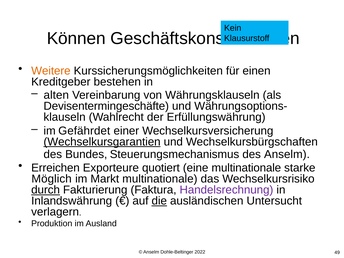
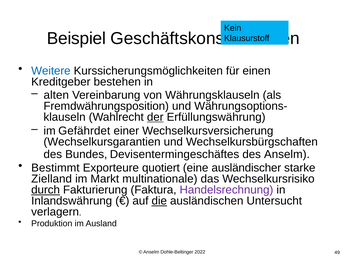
Können: Können -> Beispiel
Weitere colour: orange -> blue
Devisentermingeschäfte: Devisentermingeschäfte -> Fremdwährungsposition
der underline: none -> present
Wechselkursgarantien underline: present -> none
Steuerungsmechanismus: Steuerungsmechanismus -> Devisentermingeschäftes
Erreichen: Erreichen -> Bestimmt
eine multinationale: multinationale -> ausländischer
Möglich: Möglich -> Zielland
